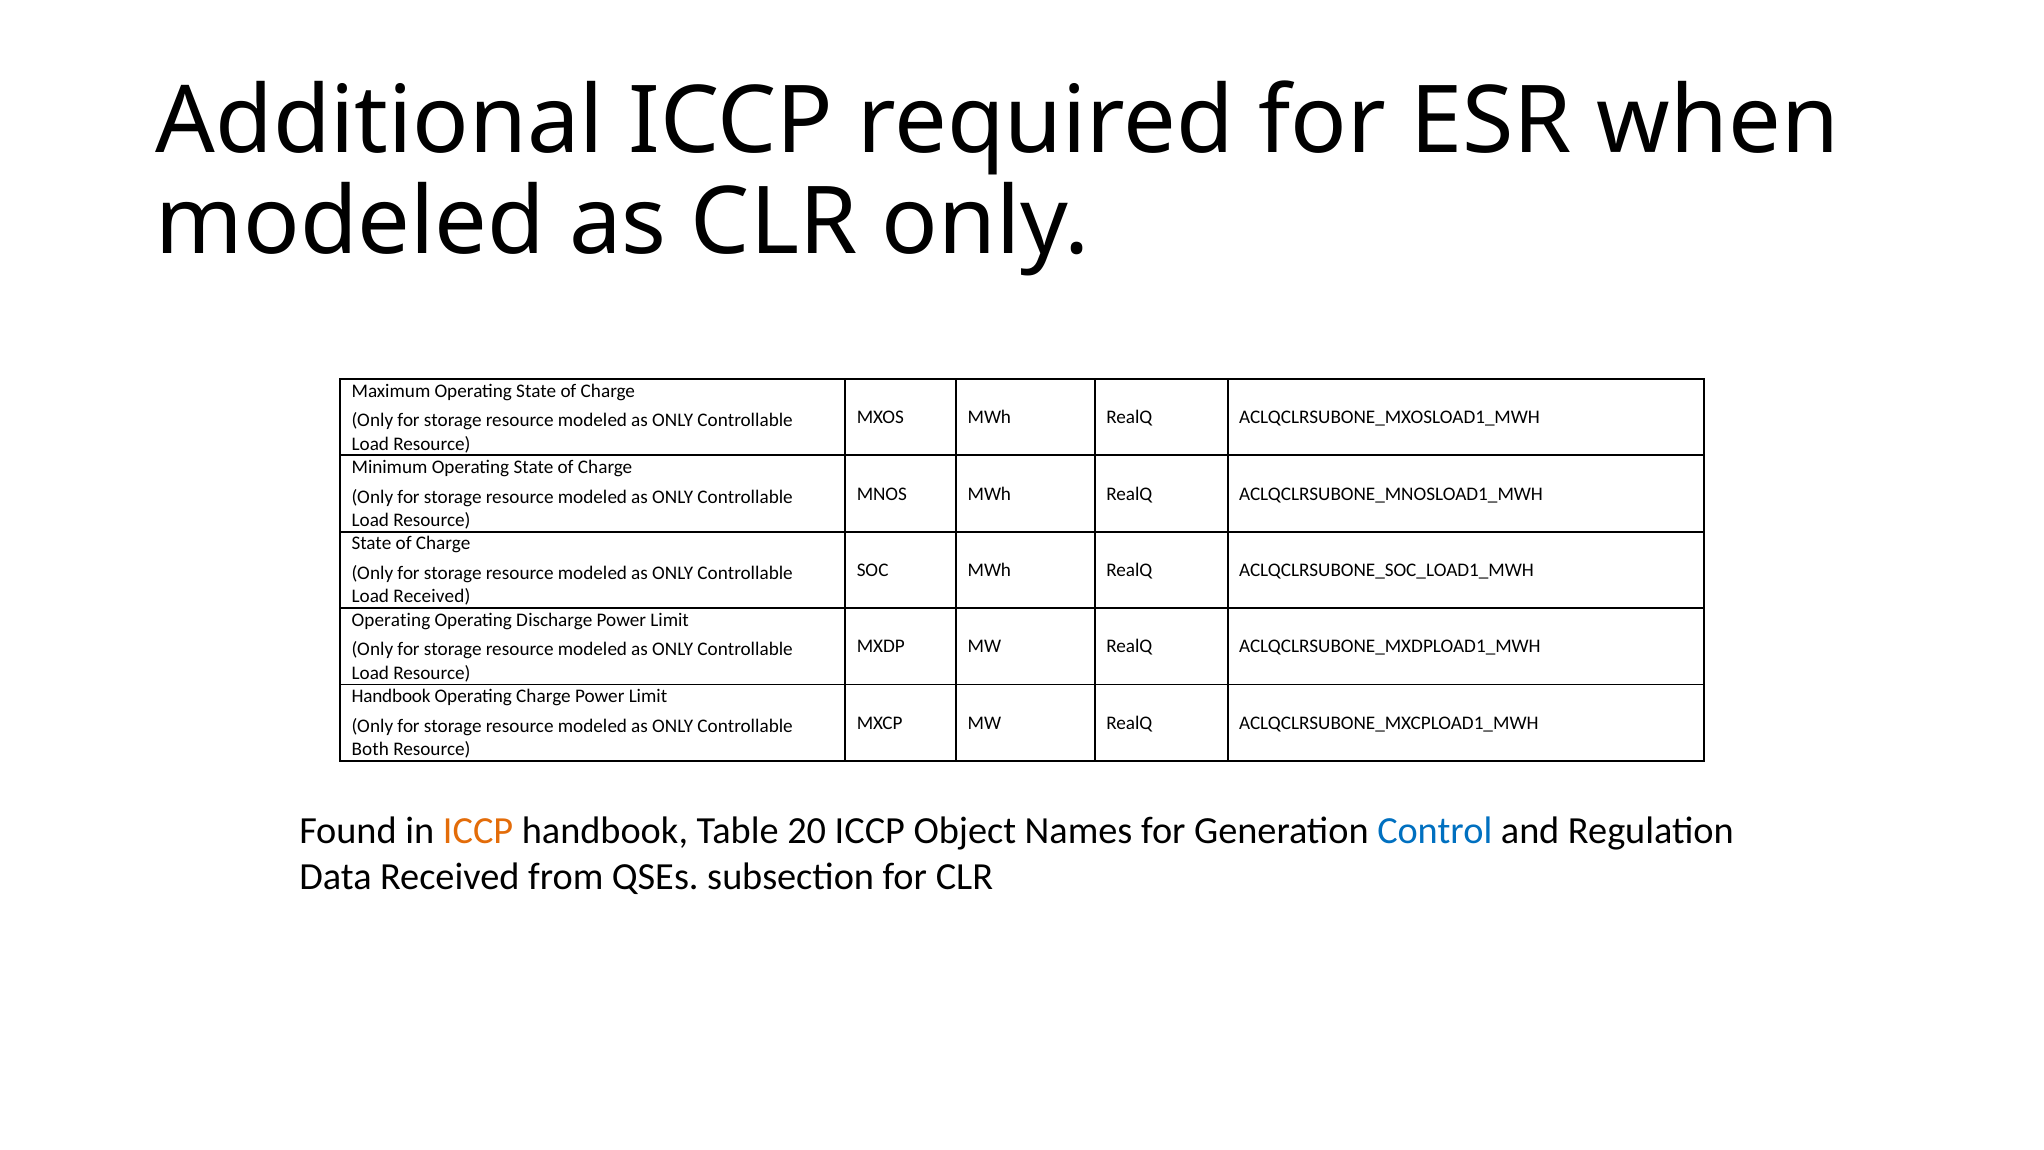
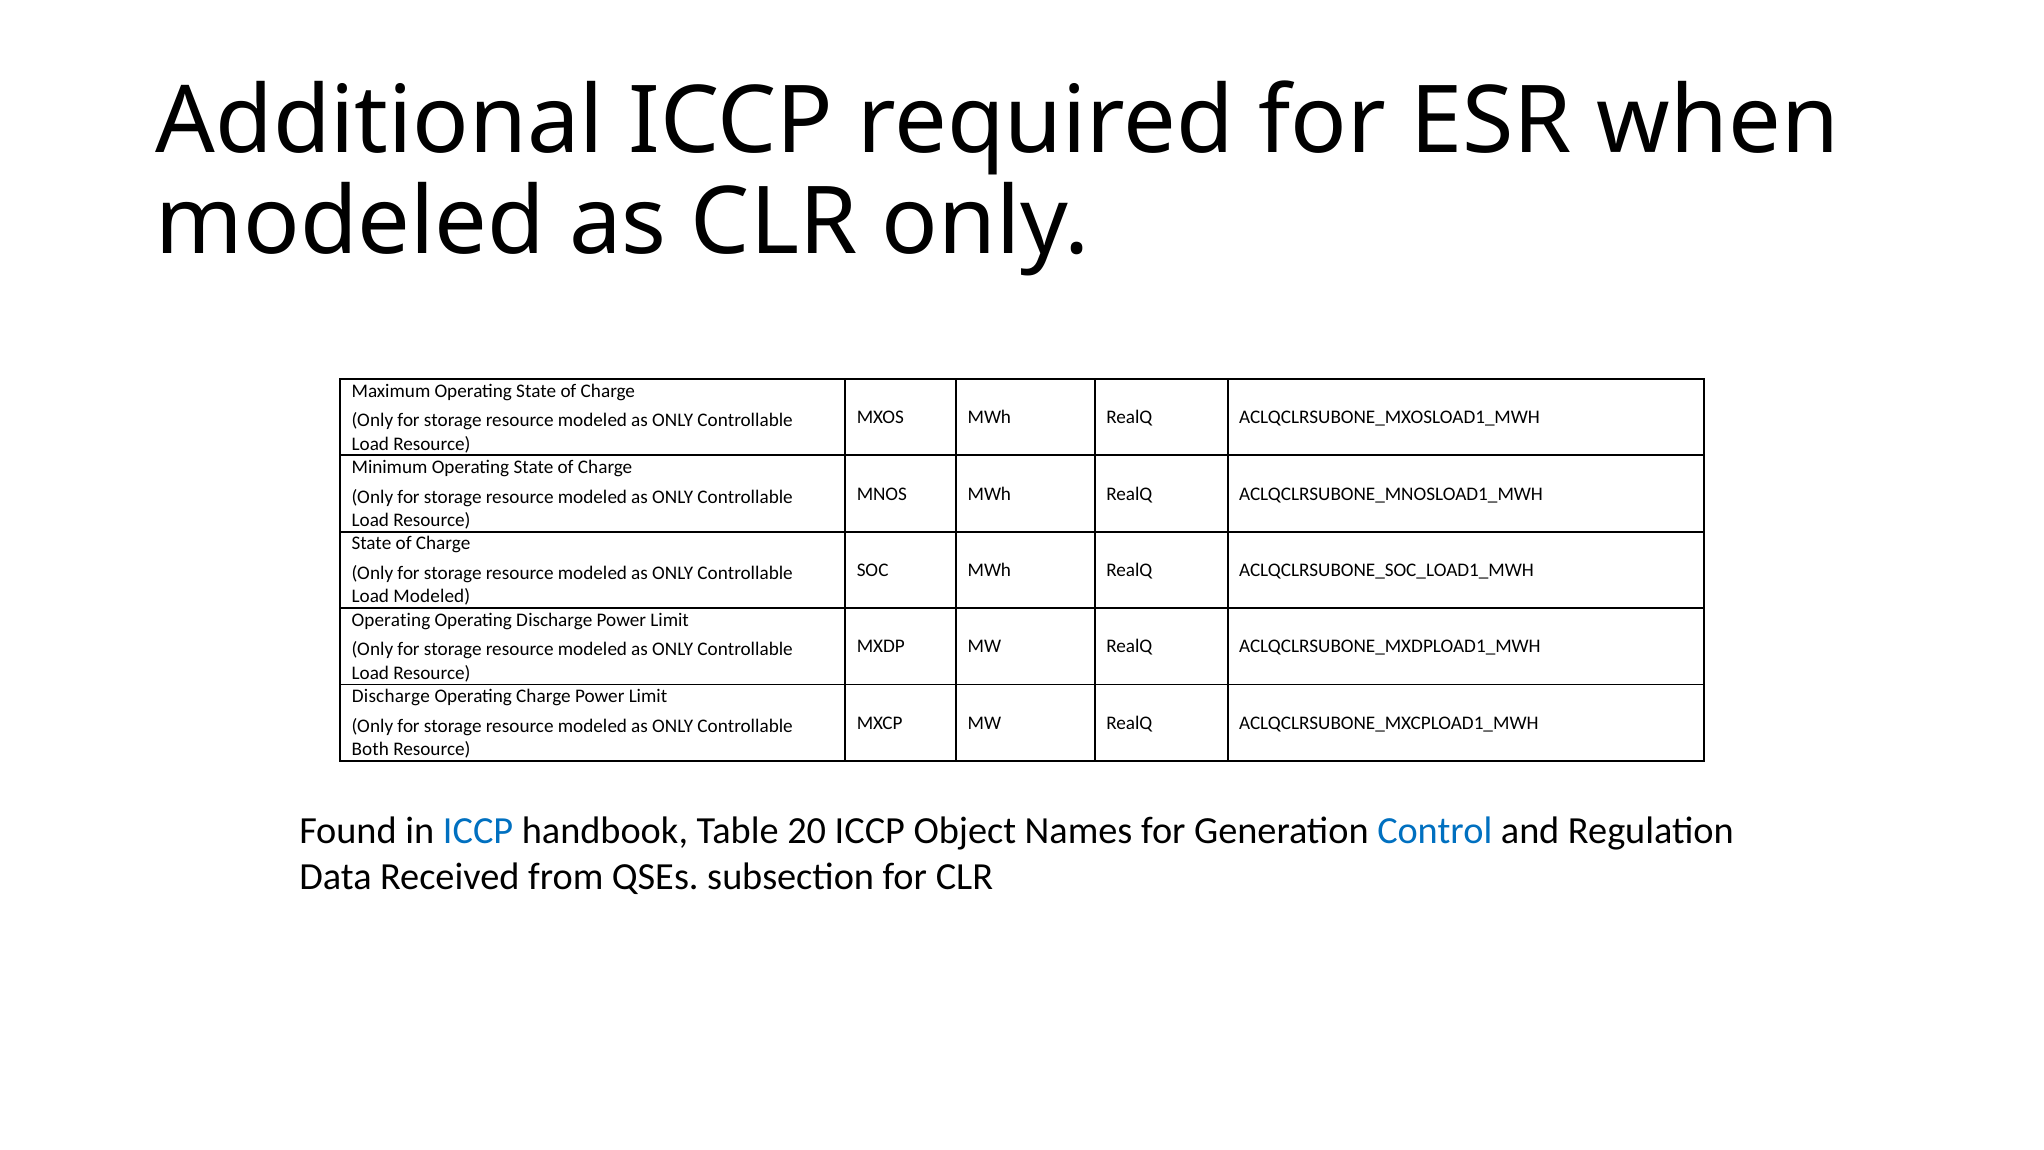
Load Received: Received -> Modeled
Handbook at (391, 696): Handbook -> Discharge
ICCP at (478, 830) colour: orange -> blue
